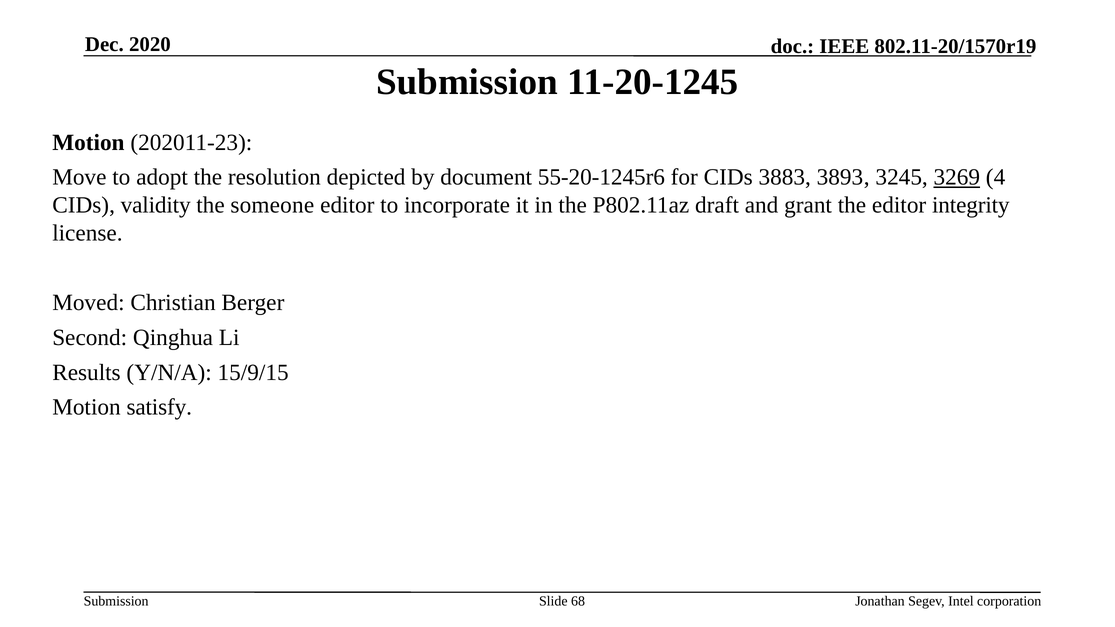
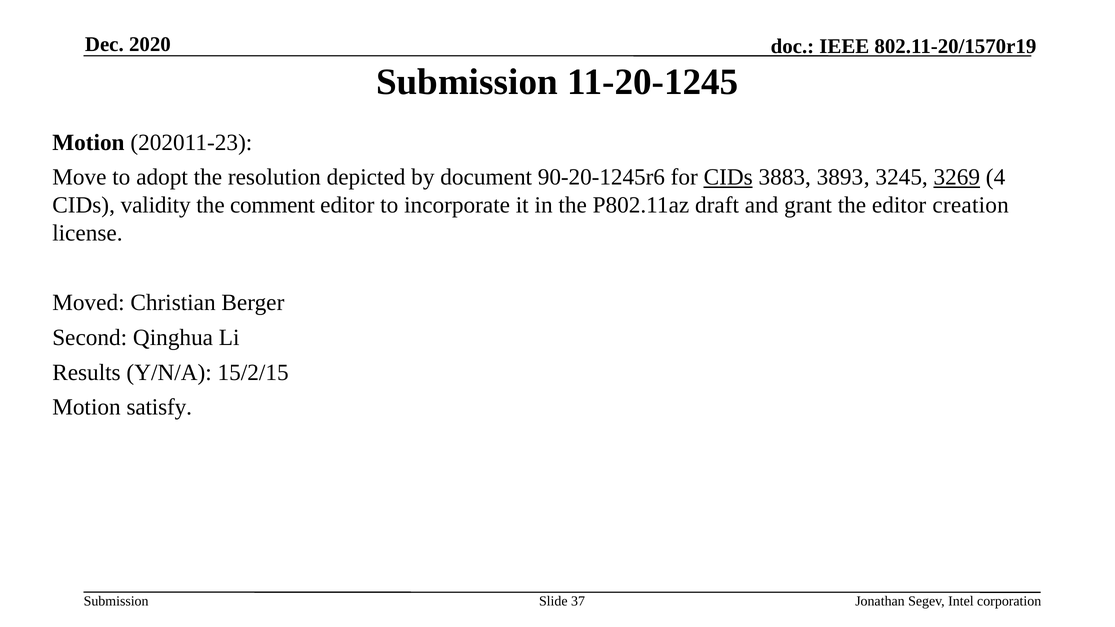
55-20-1245r6: 55-20-1245r6 -> 90-20-1245r6
CIDs at (728, 177) underline: none -> present
someone: someone -> comment
integrity: integrity -> creation
15/9/15: 15/9/15 -> 15/2/15
68: 68 -> 37
